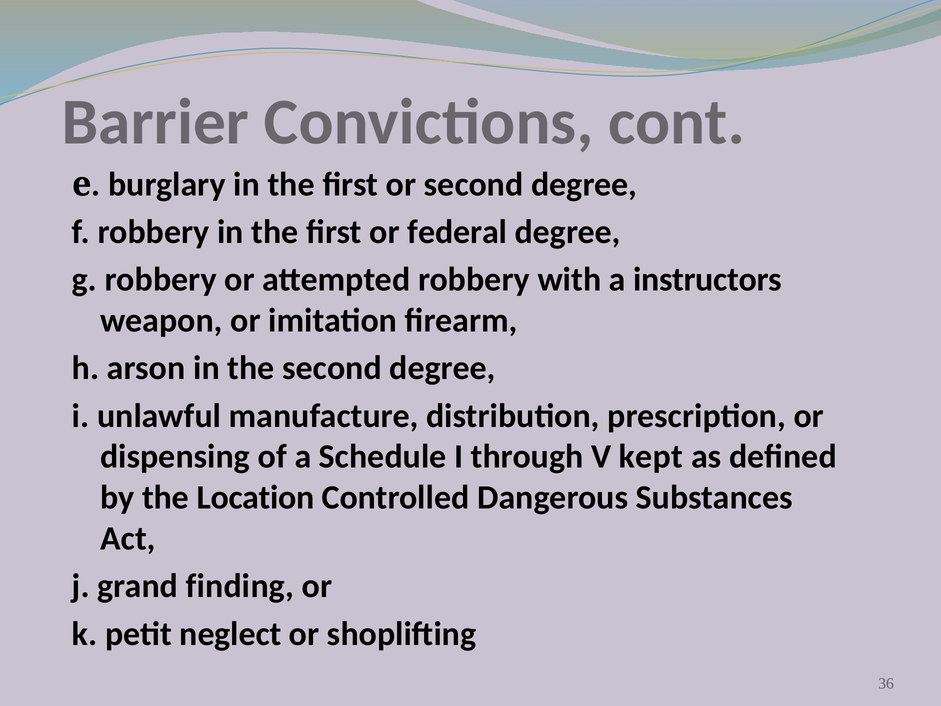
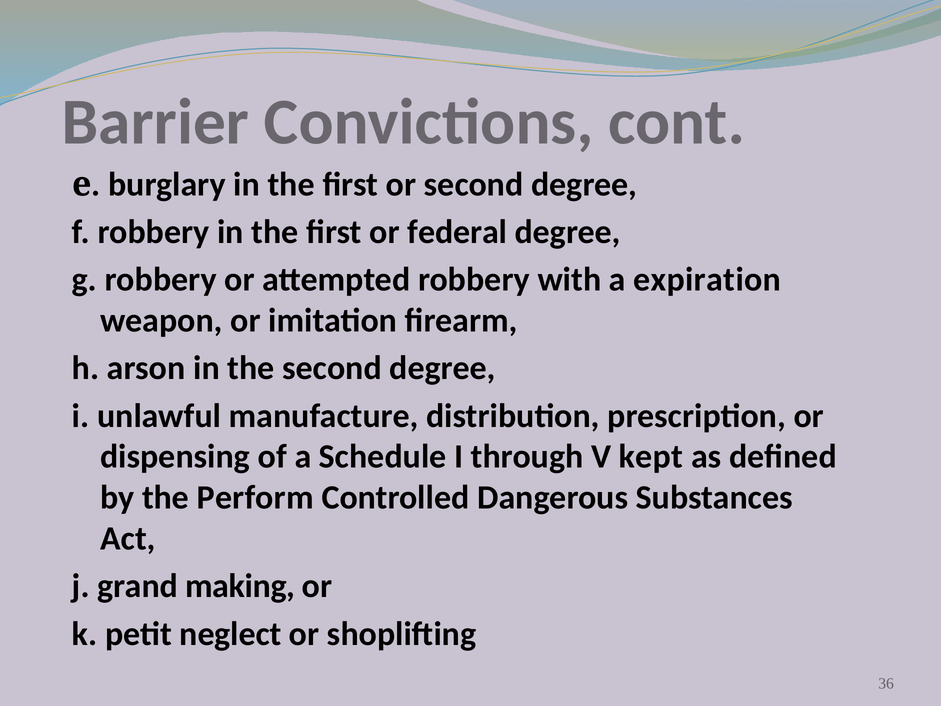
instructors: instructors -> expiration
Location: Location -> Perform
finding: finding -> making
